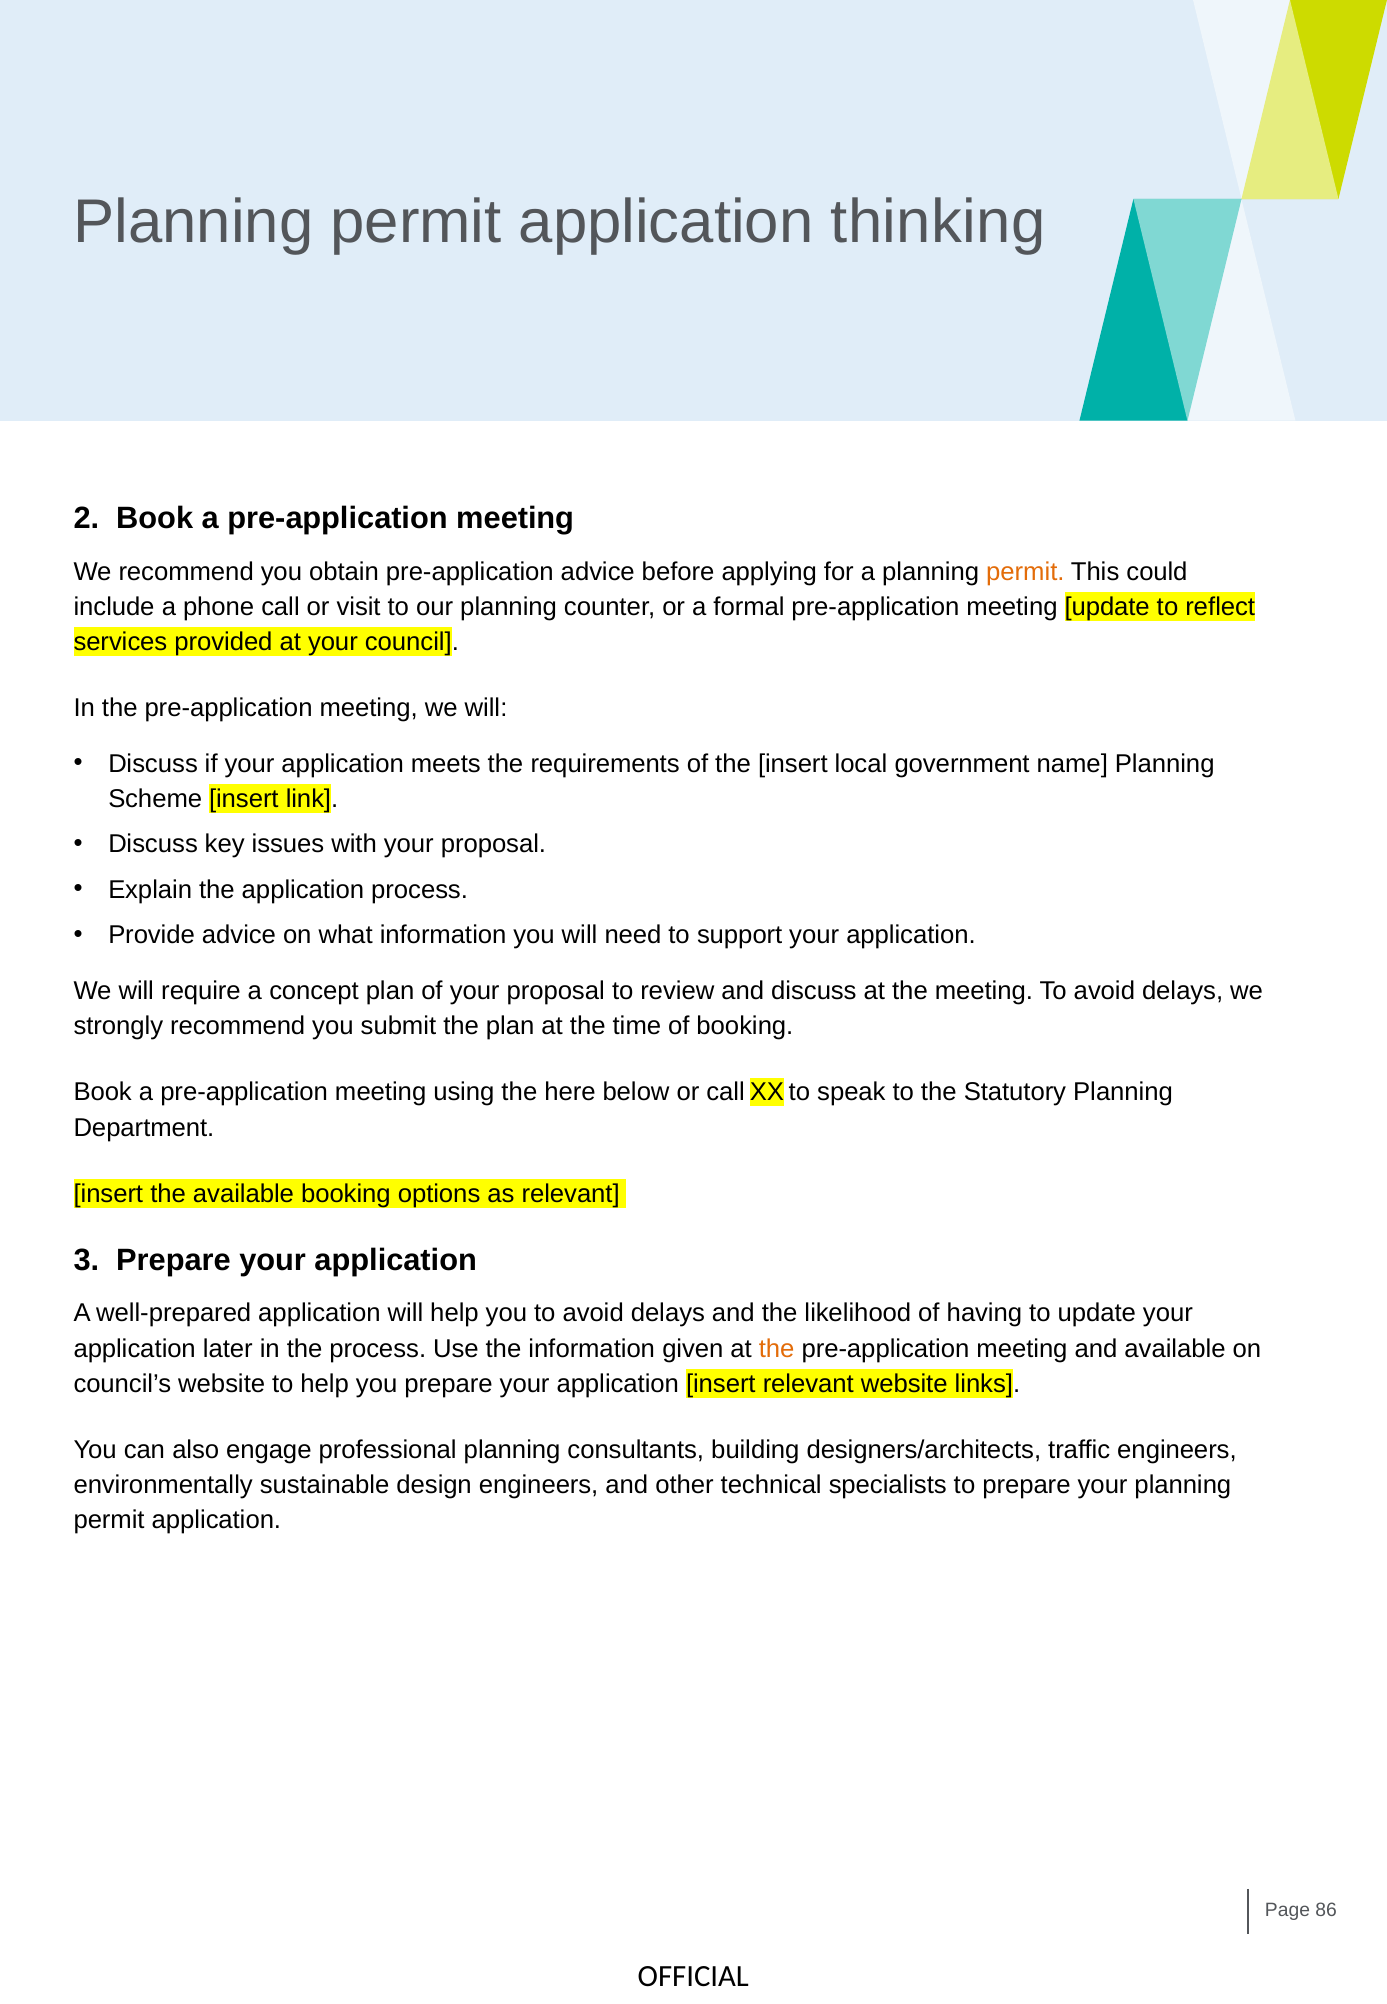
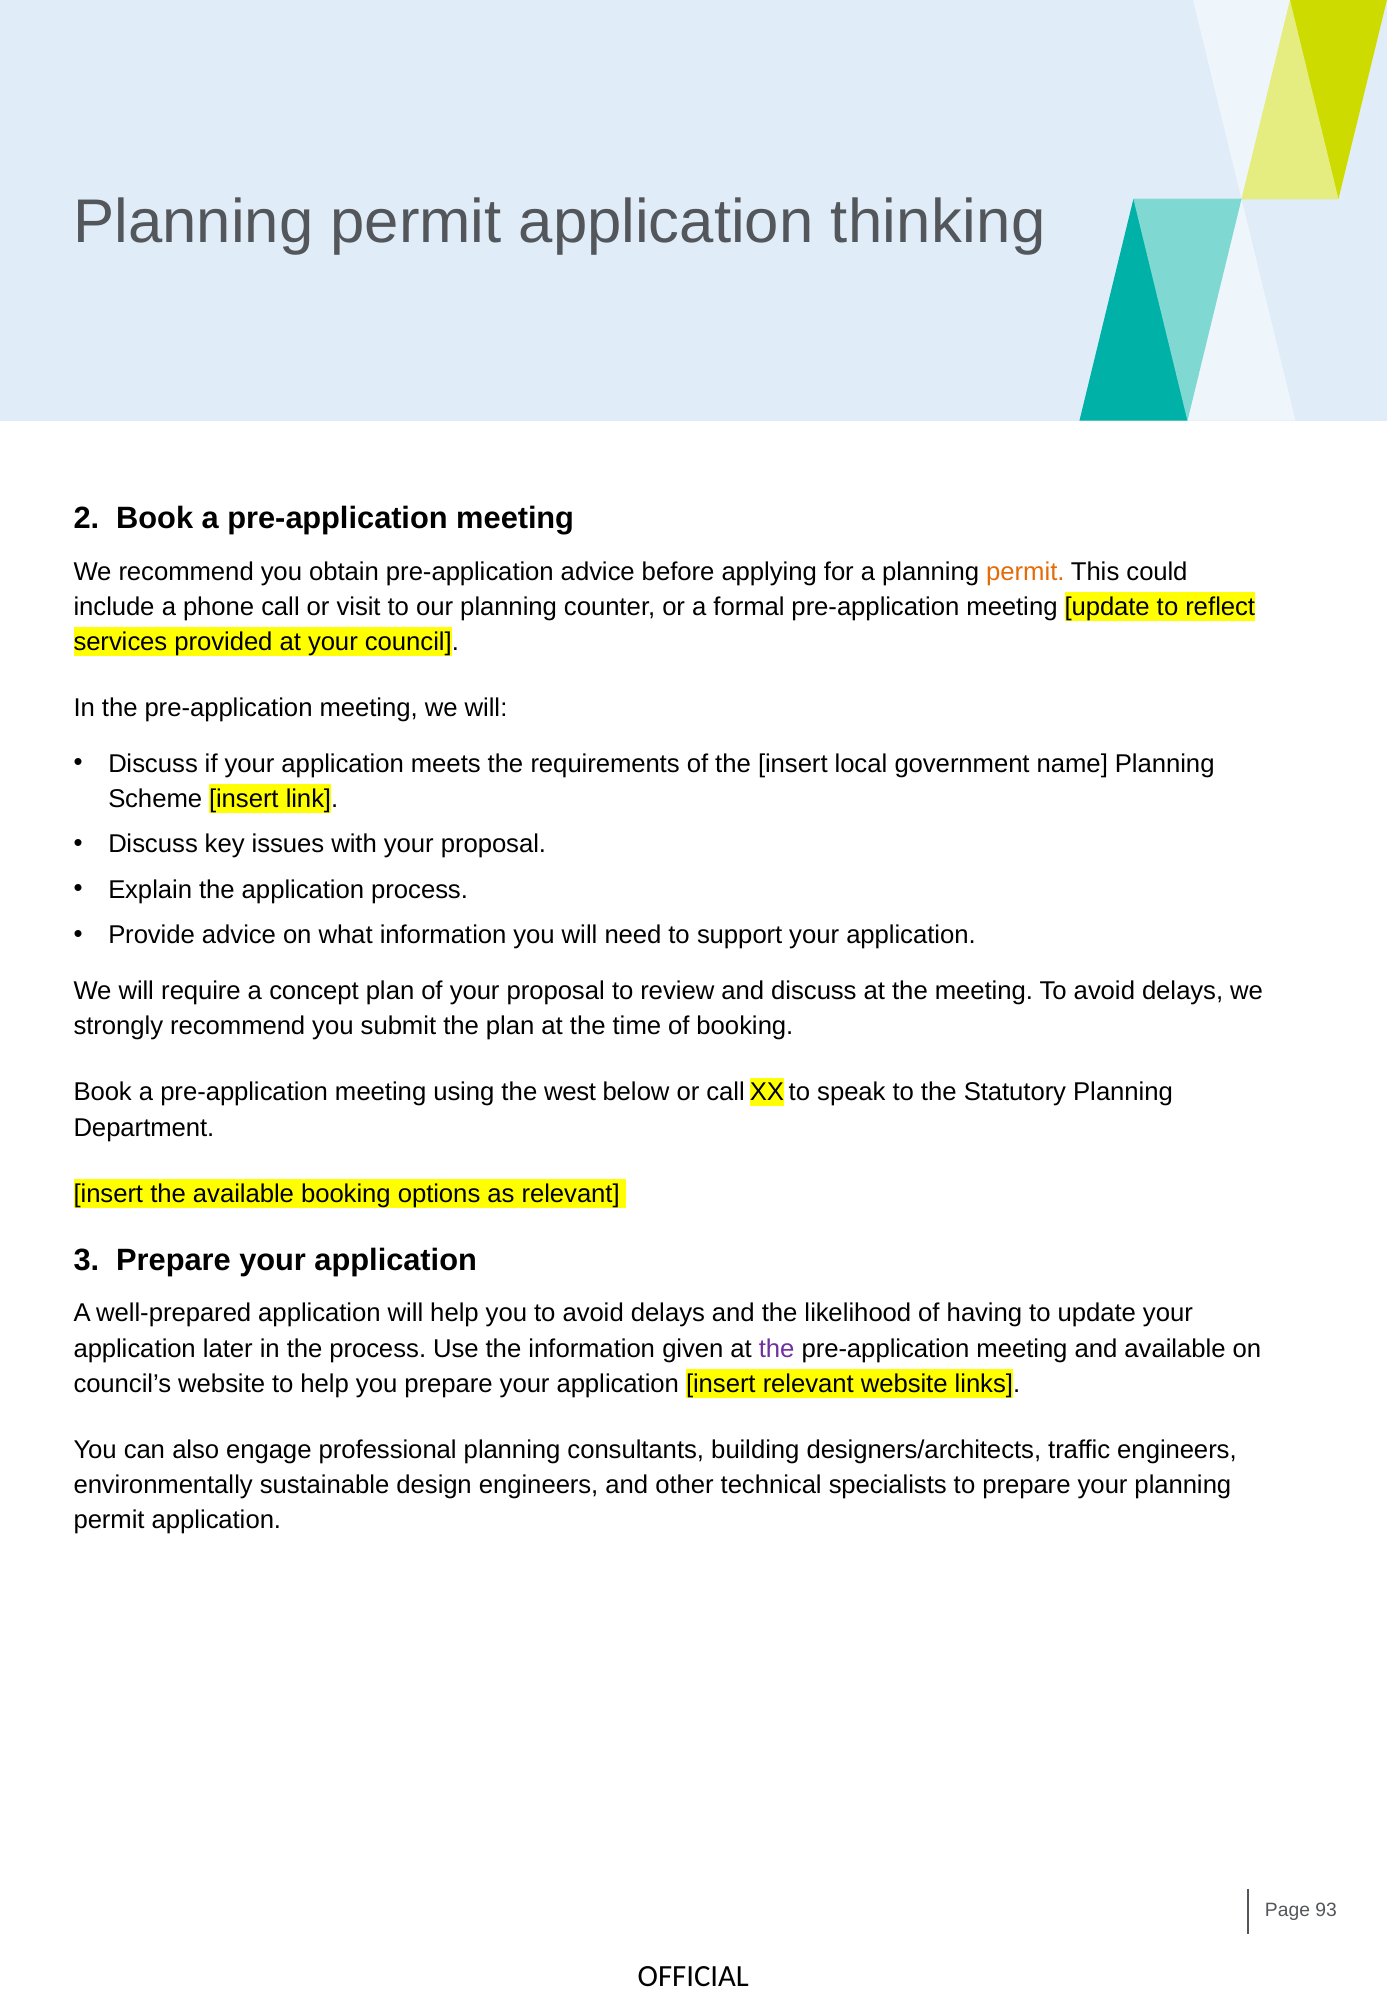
here: here -> west
the at (777, 1348) colour: orange -> purple
86: 86 -> 93
